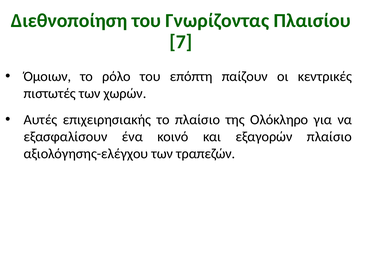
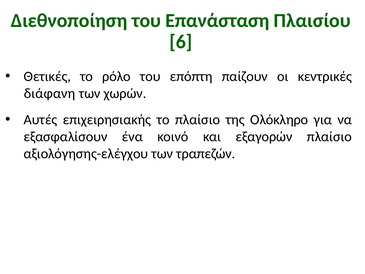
Γνωρίζοντας: Γνωρίζοντας -> Επανάσταση
7: 7 -> 6
Όμοιων: Όμοιων -> Θετικές
πιστωτές: πιστωτές -> διάφανη
